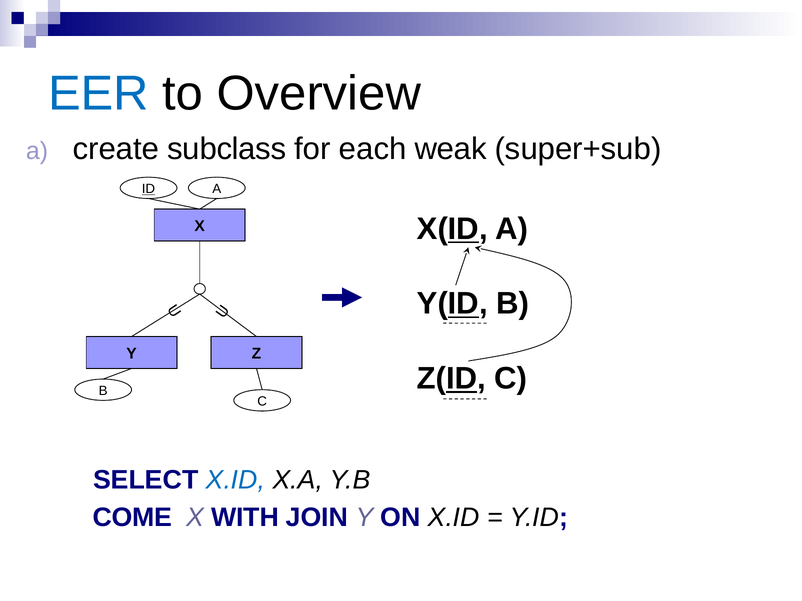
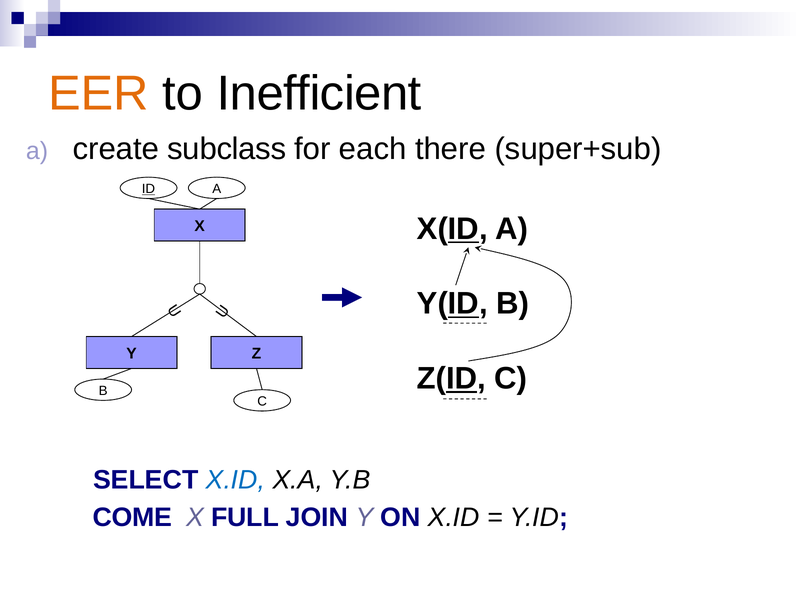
EER colour: blue -> orange
Overview: Overview -> Inefficient
weak: weak -> there
WITH: WITH -> FULL
